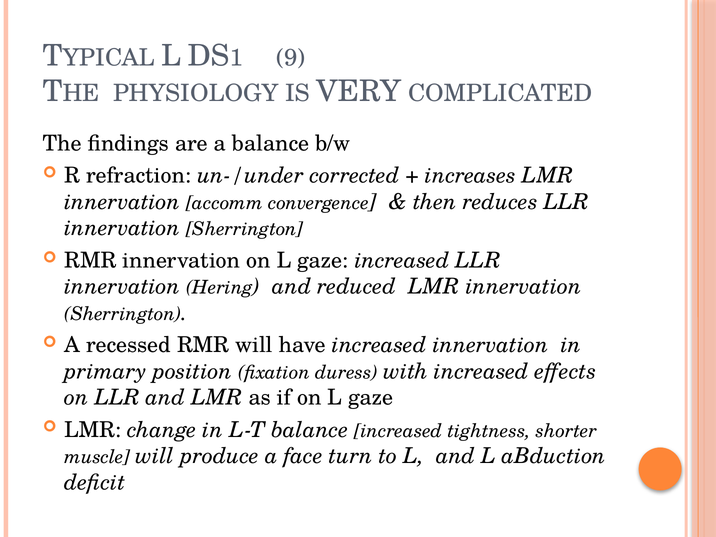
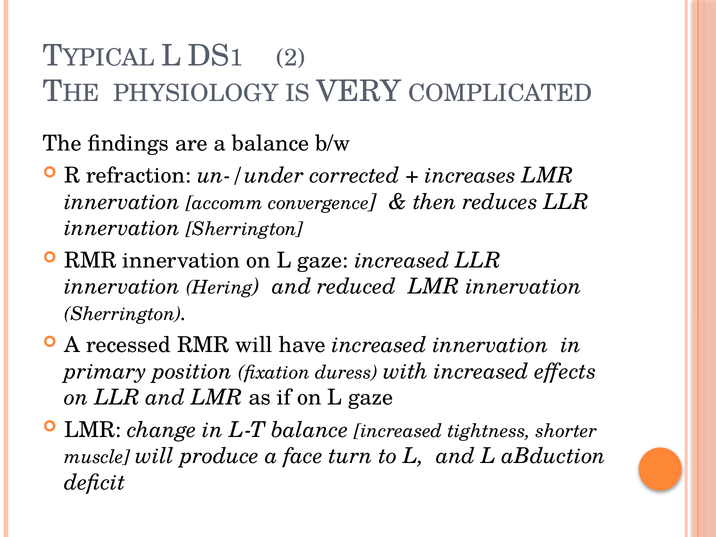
9: 9 -> 2
